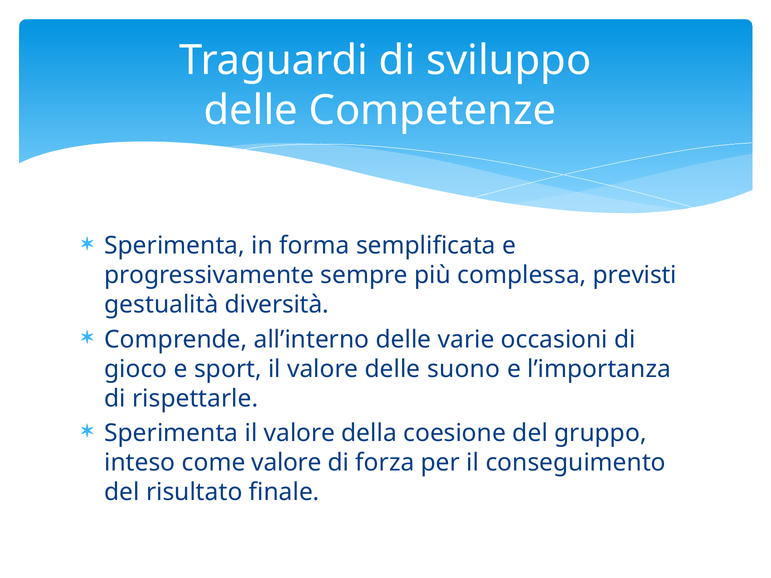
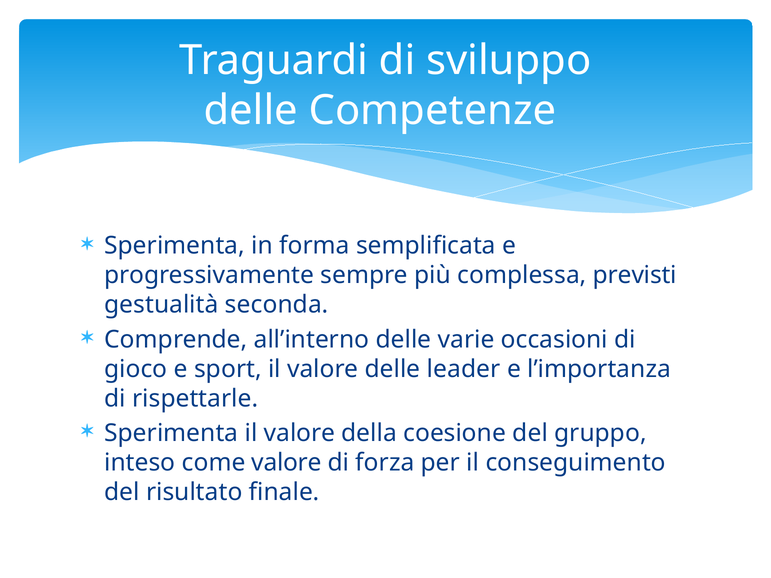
diversità: diversità -> seconda
suono: suono -> leader
